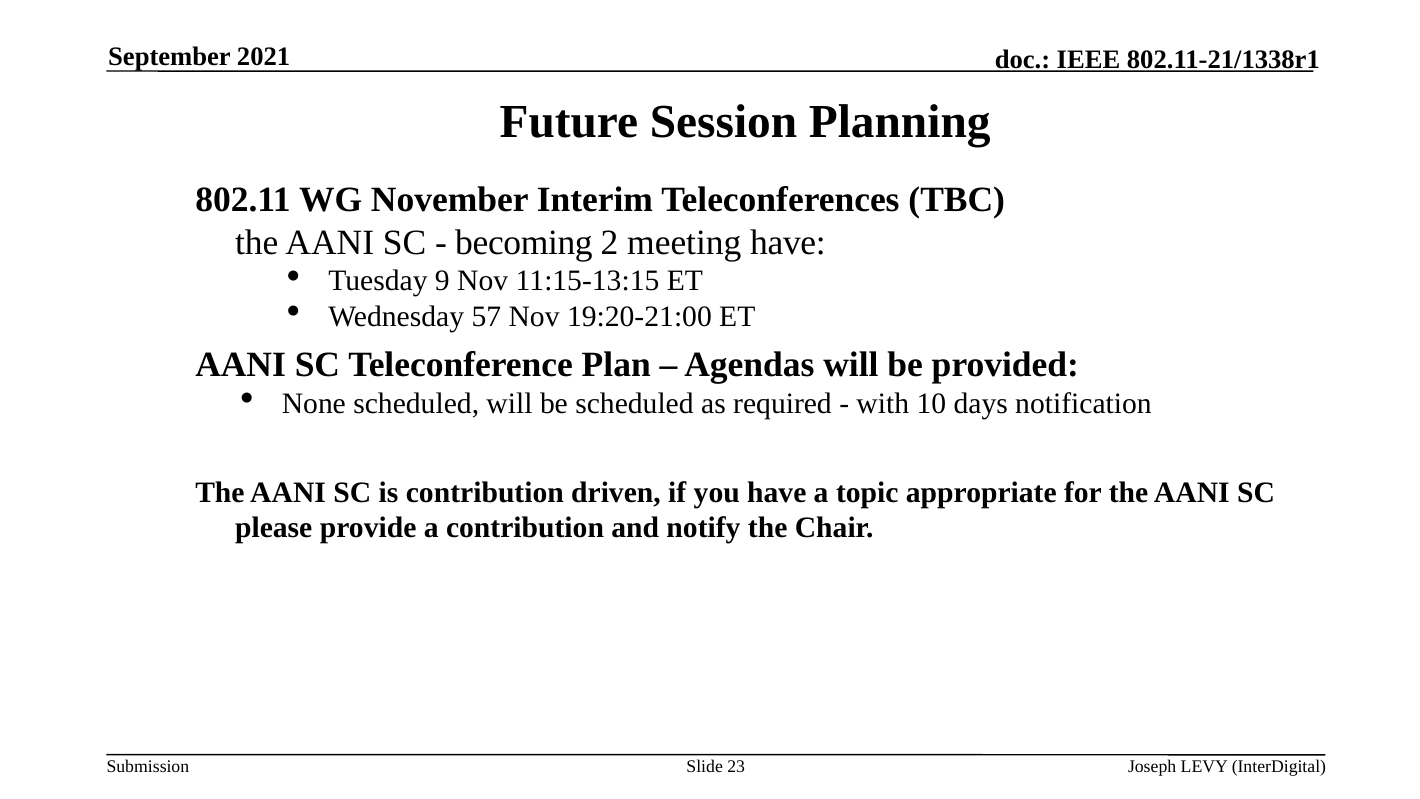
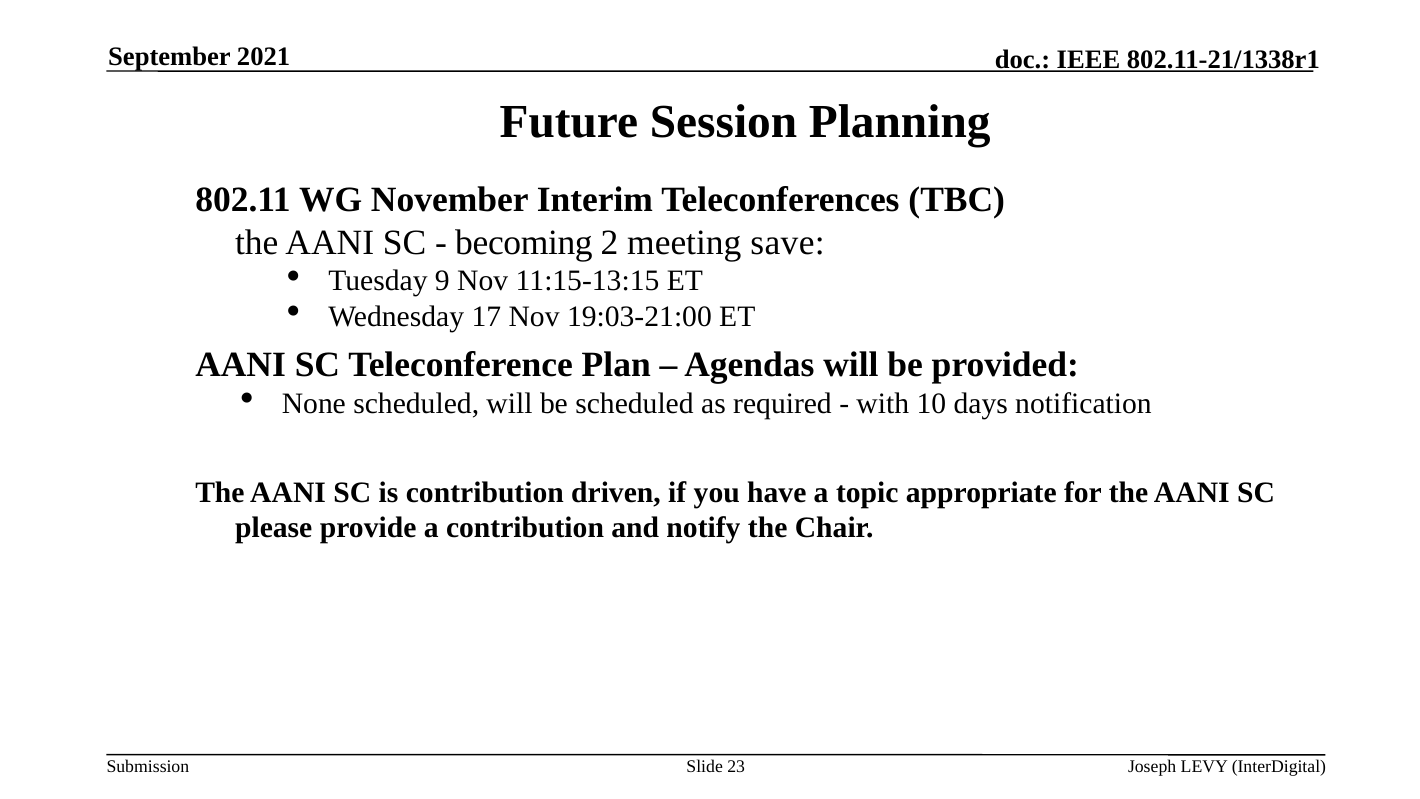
meeting have: have -> save
57: 57 -> 17
19:20-21:00: 19:20-21:00 -> 19:03-21:00
